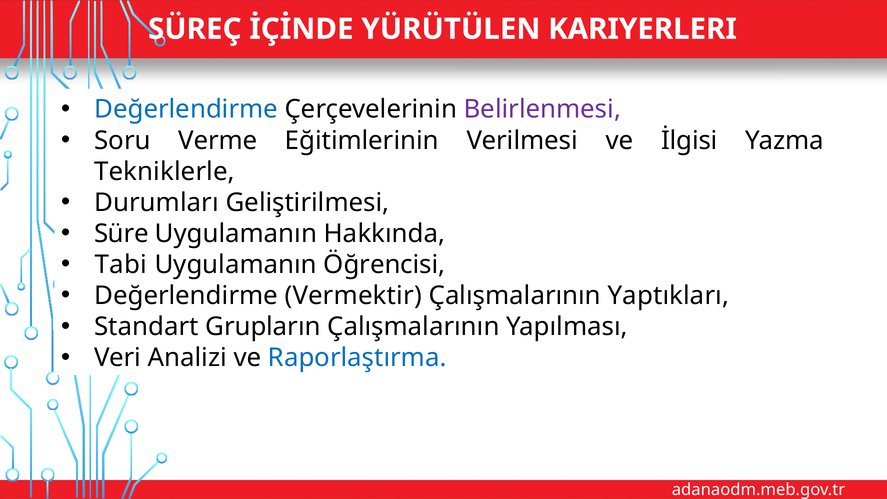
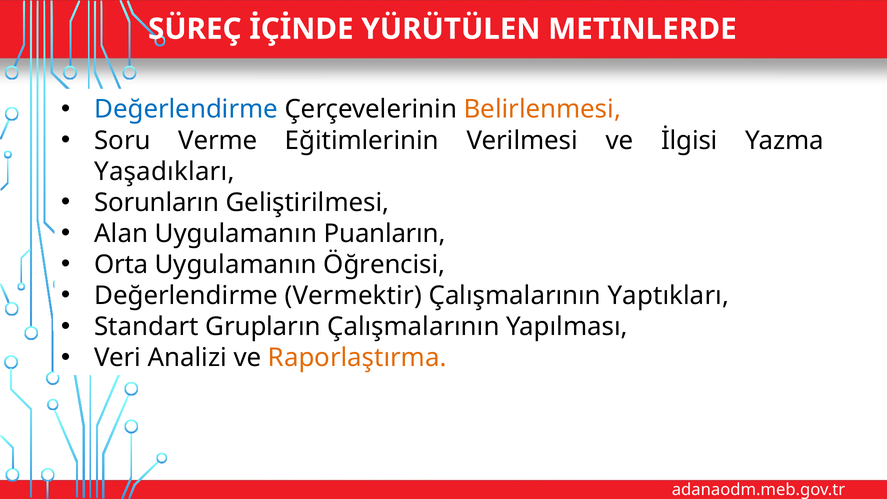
KARIYERLERI: KARIYERLERI -> METINLERDE
Belirlenmesi colour: purple -> orange
Tekniklerle: Tekniklerle -> Yaşadıkları
Durumları: Durumları -> Sorunların
Süre: Süre -> Alan
Hakkında: Hakkında -> Puanların
Tabi: Tabi -> Orta
Raporlaştırma colour: blue -> orange
